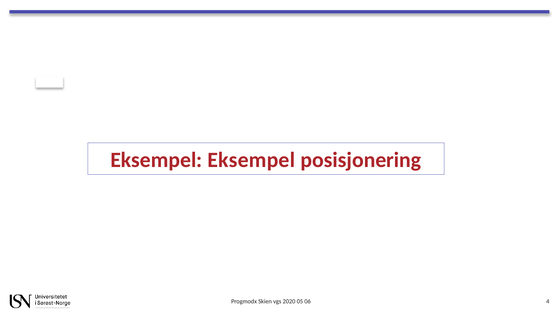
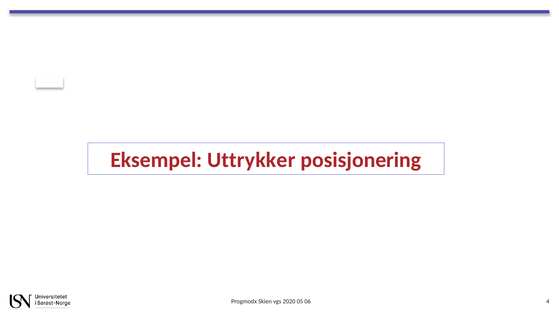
Eksempel Eksempel: Eksempel -> Uttrykker
